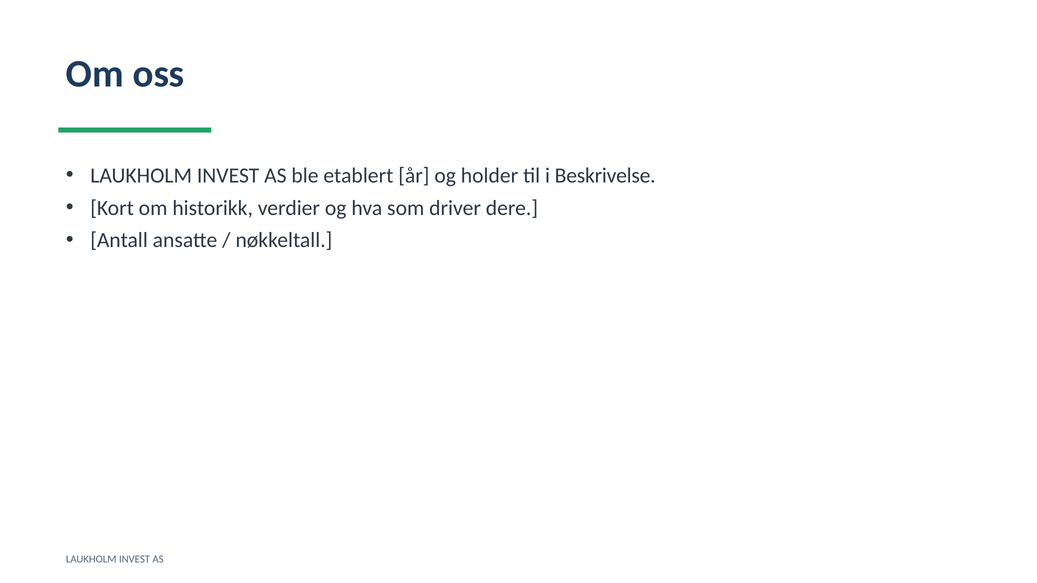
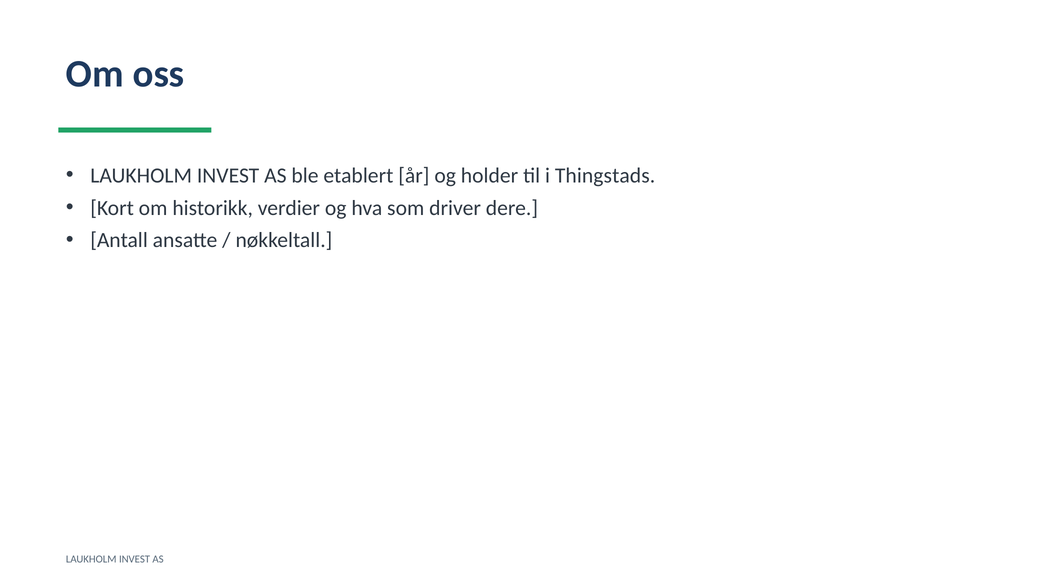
Beskrivelse: Beskrivelse -> Thingstads
